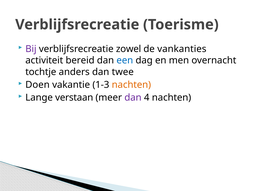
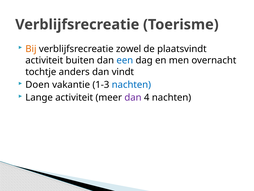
Bij colour: purple -> orange
vankanties: vankanties -> plaatsvindt
bereid: bereid -> buiten
twee: twee -> vindt
nachten at (131, 85) colour: orange -> blue
Lange verstaan: verstaan -> activiteit
